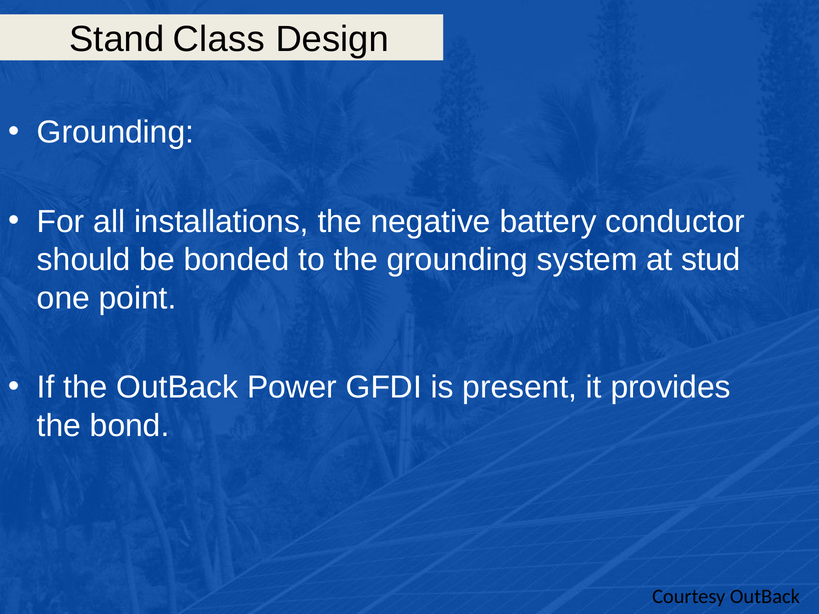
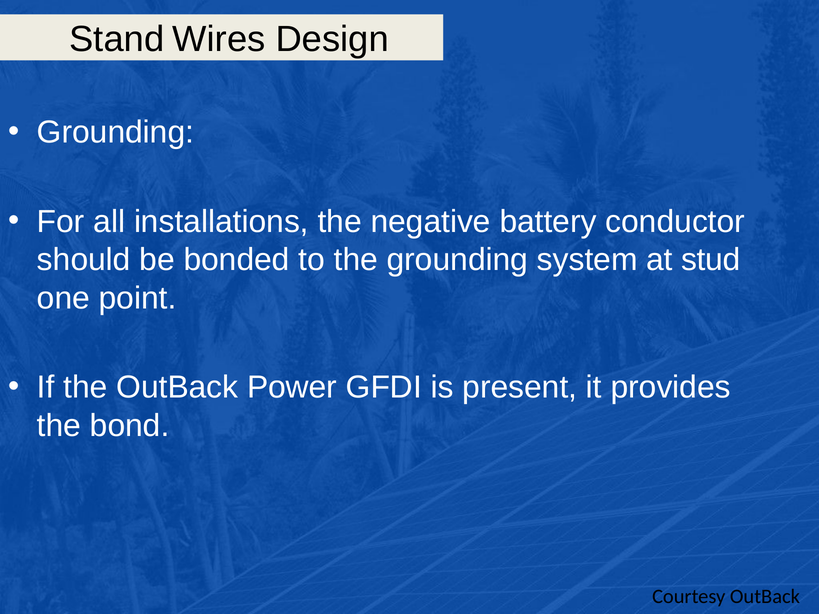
Class: Class -> Wires
